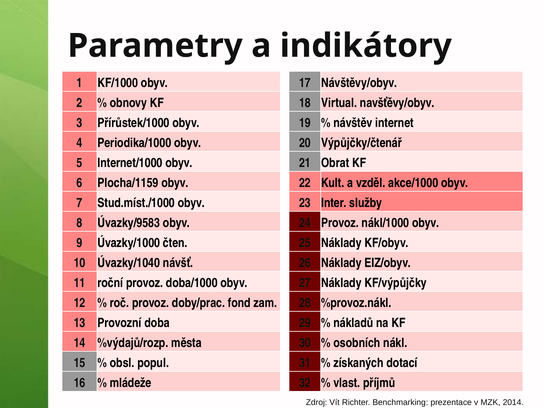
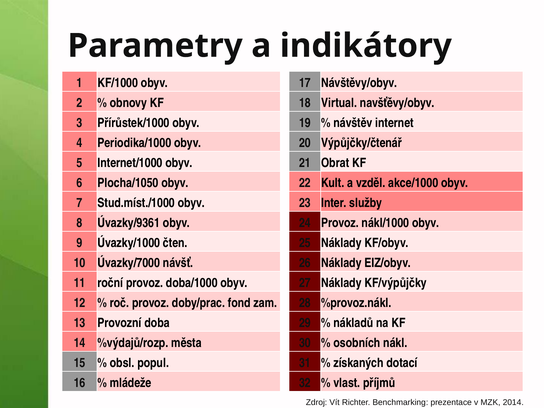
Plocha/1159: Plocha/1159 -> Plocha/1050
Úvazky/9583: Úvazky/9583 -> Úvazky/9361
Úvazky/1040: Úvazky/1040 -> Úvazky/7000
